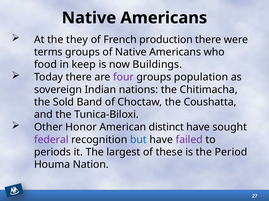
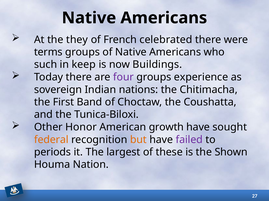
production: production -> celebrated
food: food -> such
population: population -> experience
Sold: Sold -> First
distinct: distinct -> growth
federal colour: purple -> orange
but colour: blue -> orange
Period: Period -> Shown
